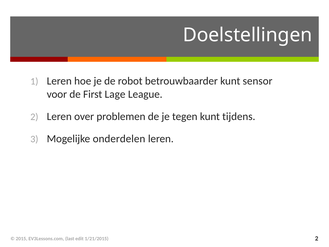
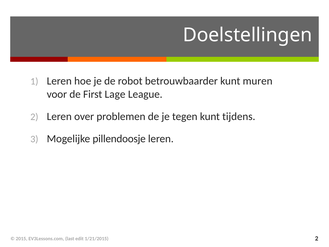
sensor: sensor -> muren
onderdelen: onderdelen -> pillendoosje
